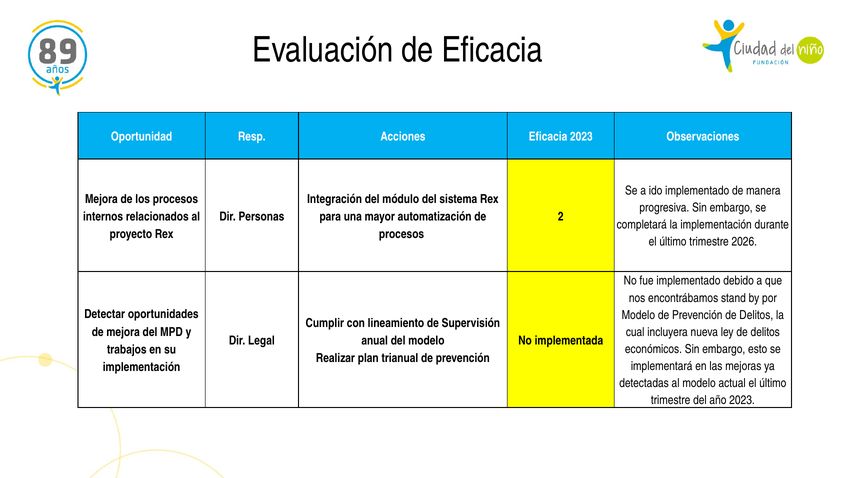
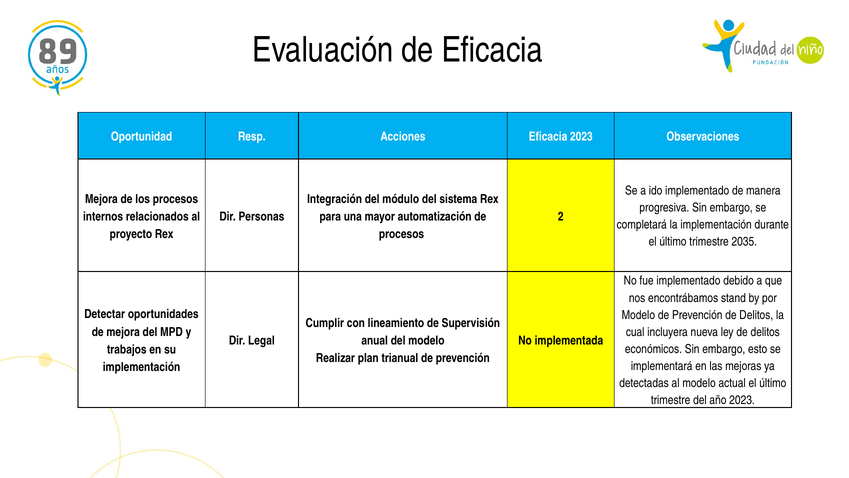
2026: 2026 -> 2035
